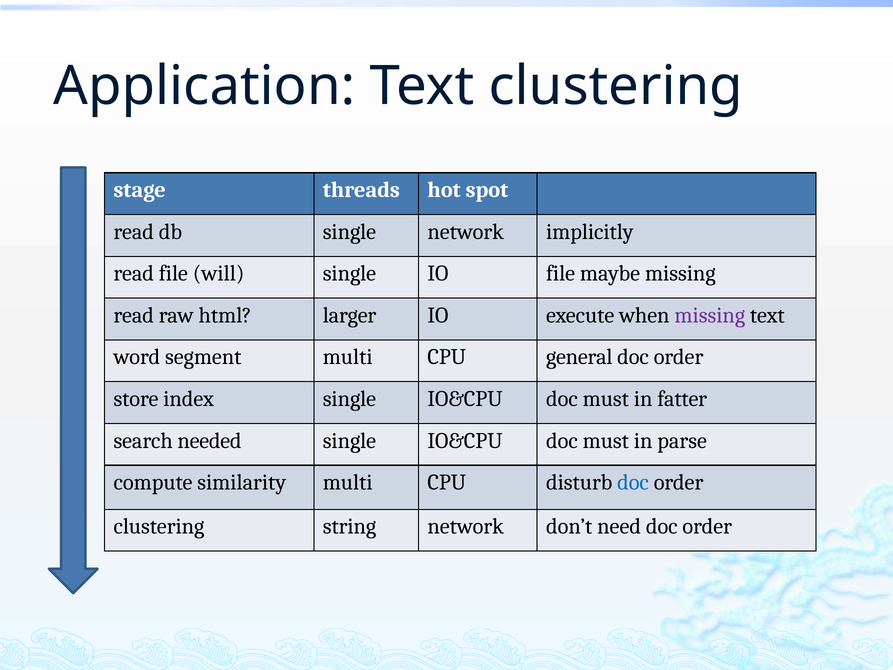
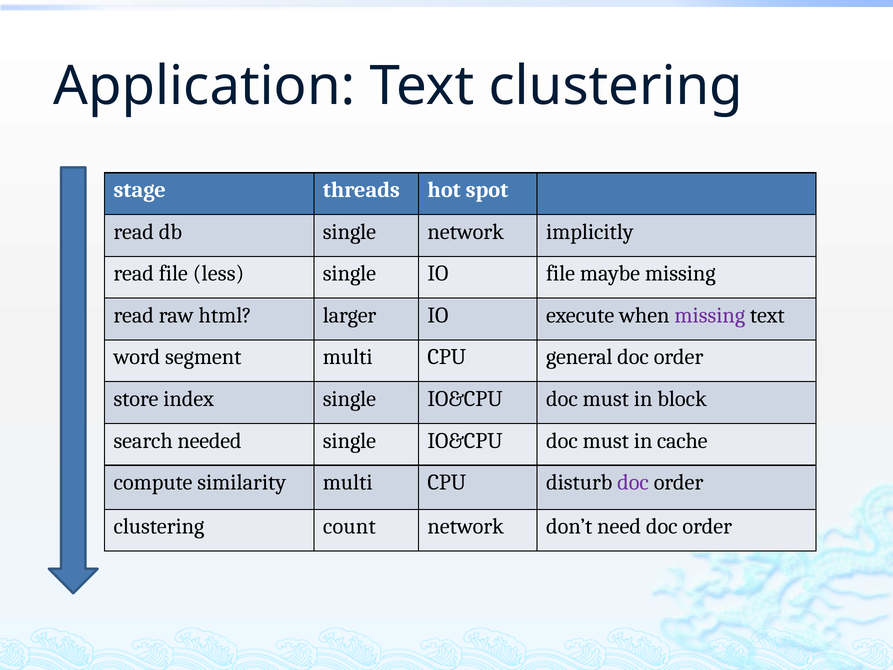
will: will -> less
fatter: fatter -> block
parse: parse -> cache
doc at (633, 482) colour: blue -> purple
string: string -> count
